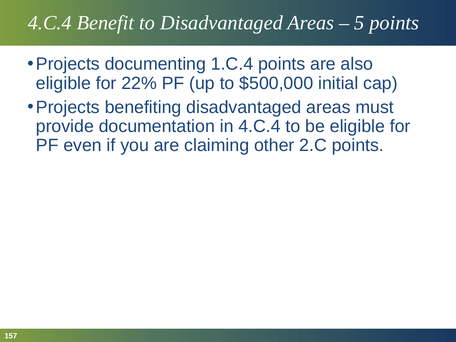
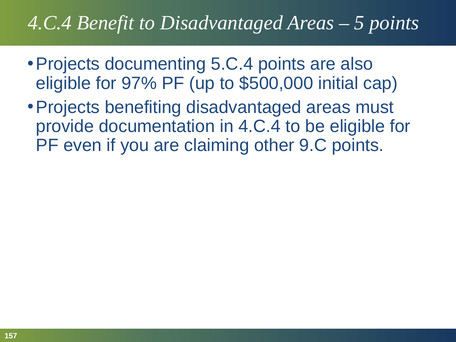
1.C.4: 1.C.4 -> 5.C.4
22%: 22% -> 97%
2.C: 2.C -> 9.C
